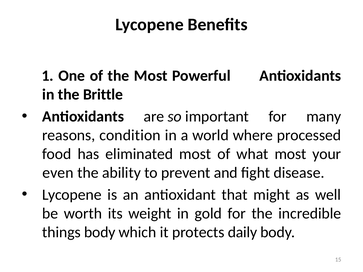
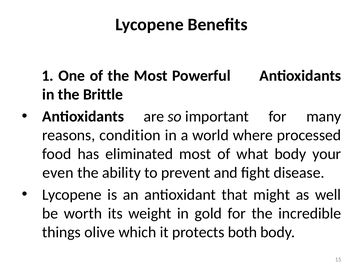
what most: most -> body
things body: body -> olive
daily: daily -> both
